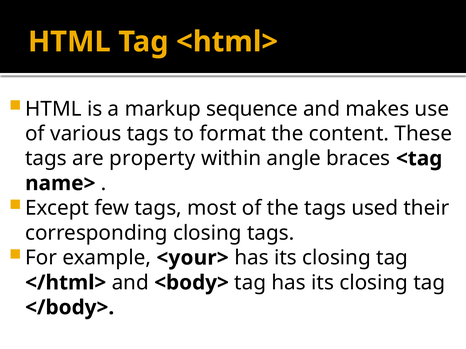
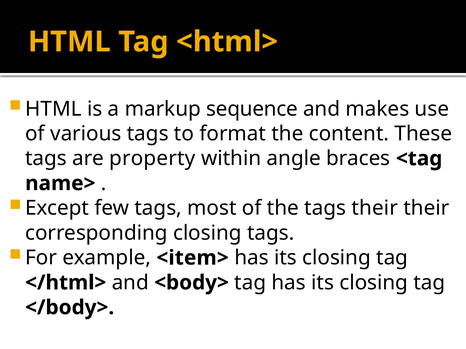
tags used: used -> their
<your>: <your> -> <item>
